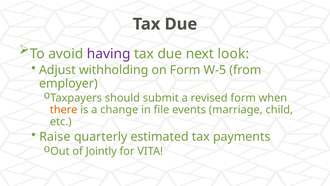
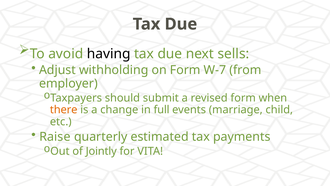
having colour: purple -> black
look: look -> sells
W-5: W-5 -> W-7
file: file -> full
